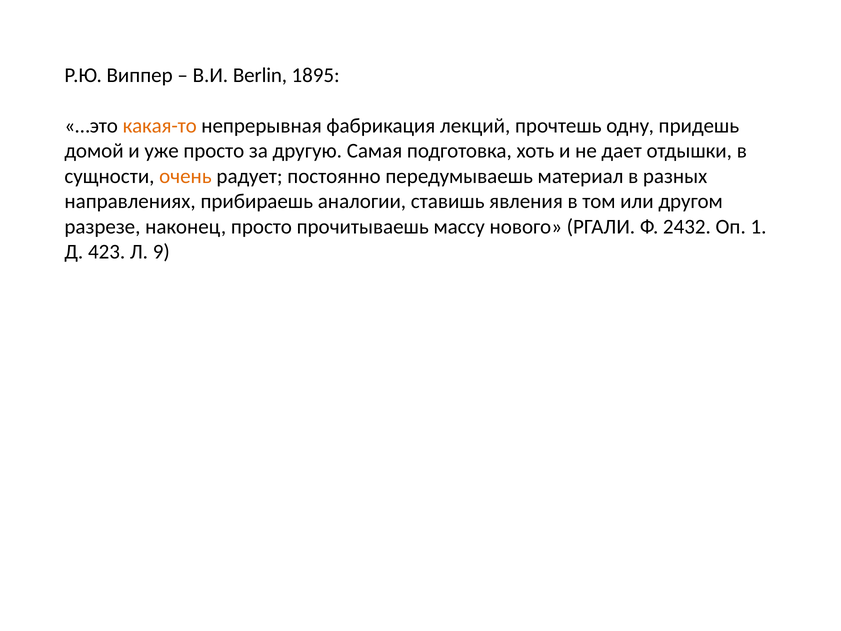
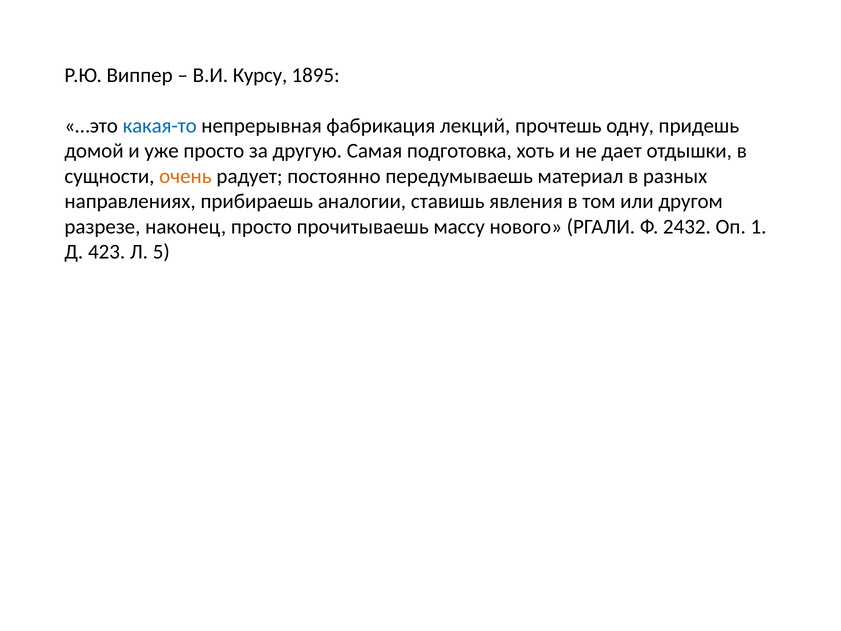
Berlin: Berlin -> Курсу
какая-то colour: orange -> blue
9: 9 -> 5
